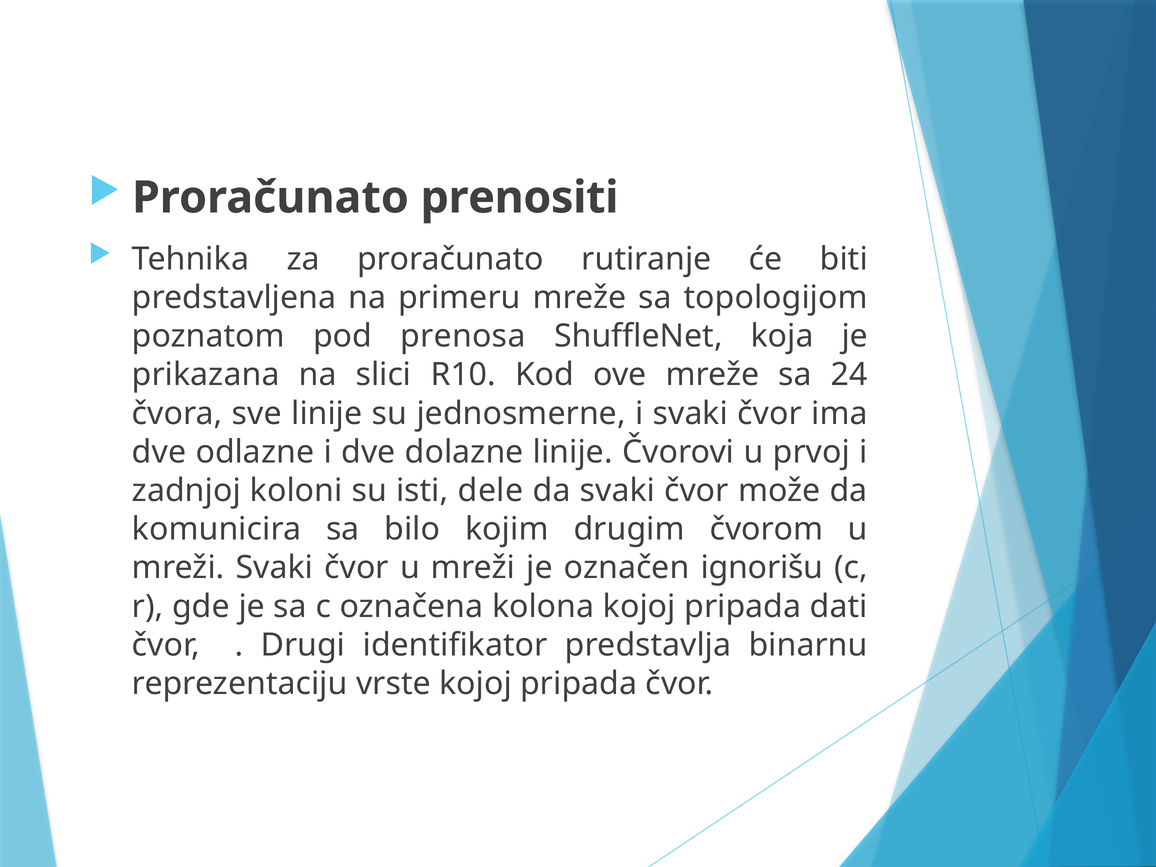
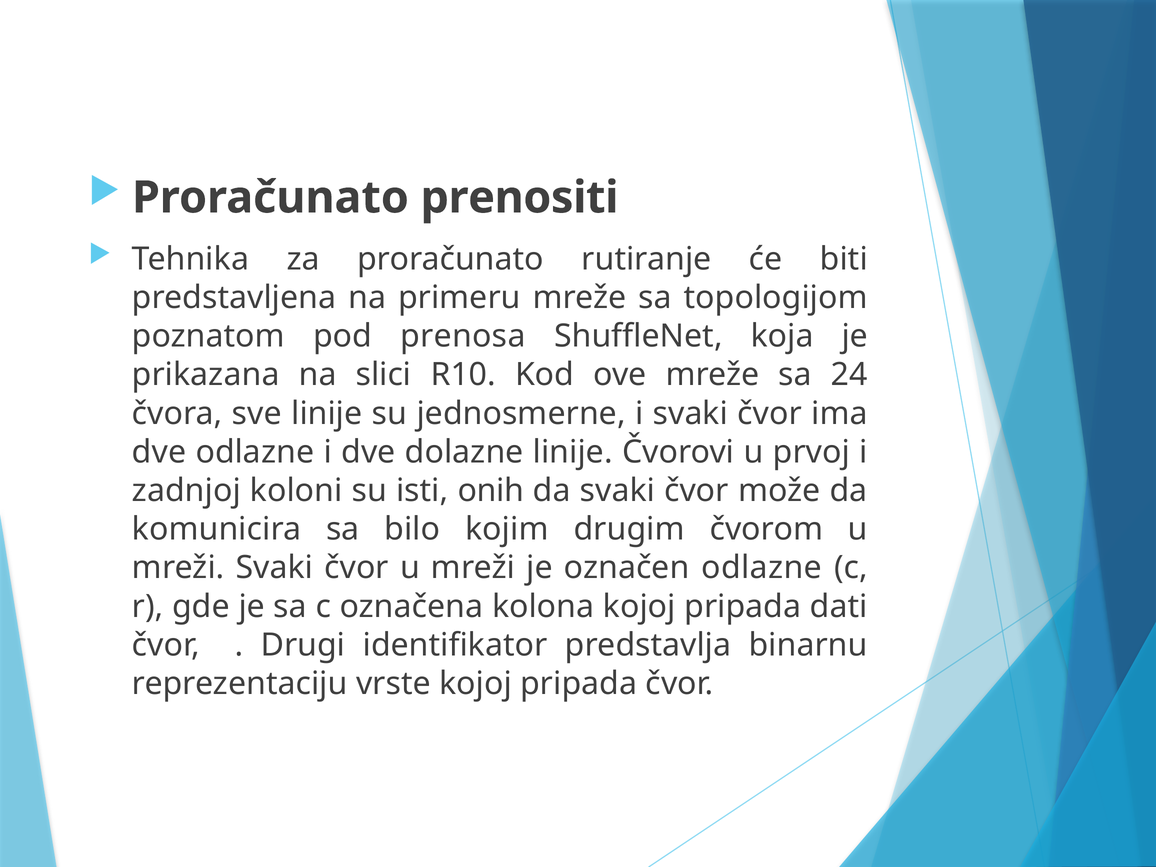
dele: dele -> onih
označen ignorišu: ignorišu -> odlazne
